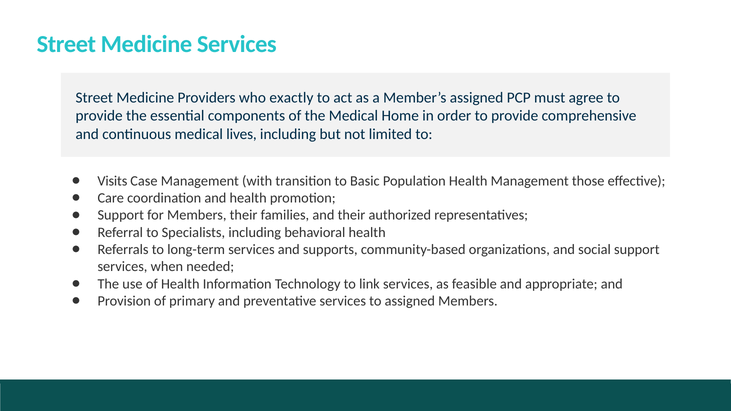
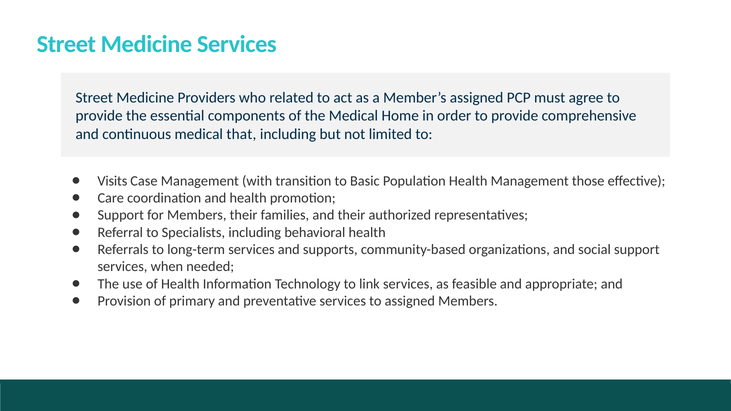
exactly: exactly -> related
lives: lives -> that
